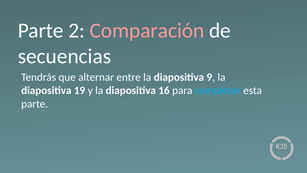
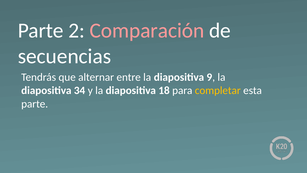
19: 19 -> 34
16: 16 -> 18
completar colour: light blue -> yellow
